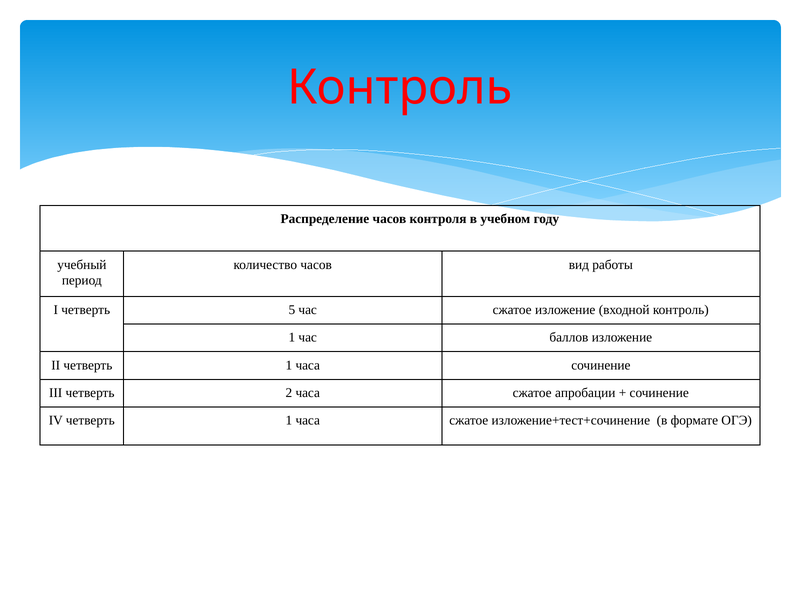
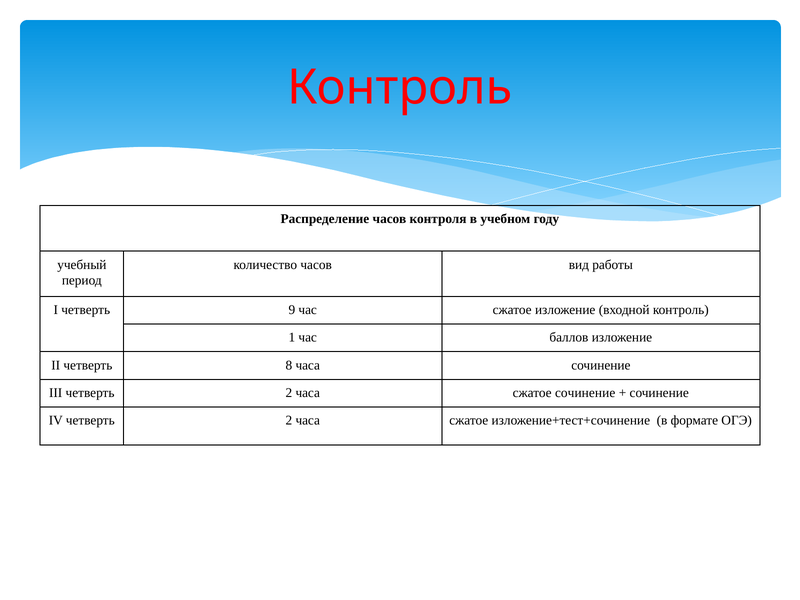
5: 5 -> 9
II четверть 1: 1 -> 8
сжатое апробации: апробации -> сочинение
IV четверть 1: 1 -> 2
